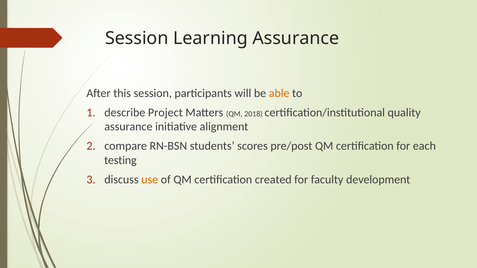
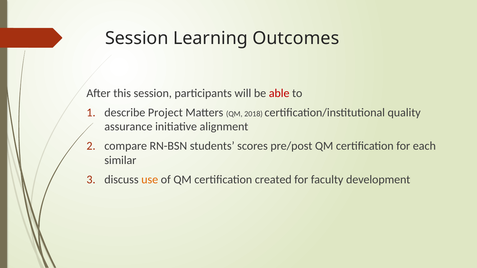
Learning Assurance: Assurance -> Outcomes
able colour: orange -> red
testing: testing -> similar
